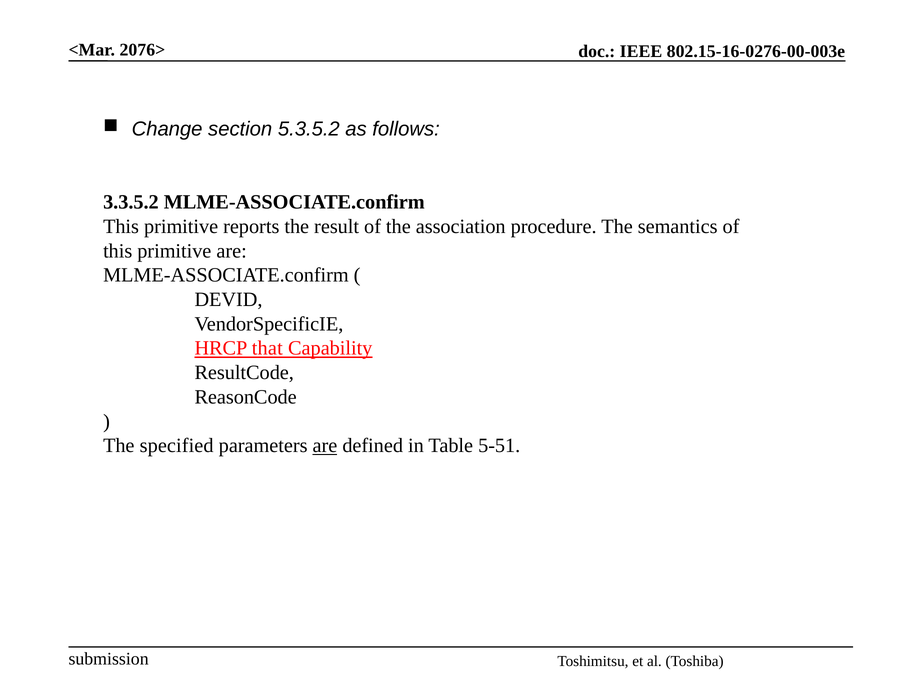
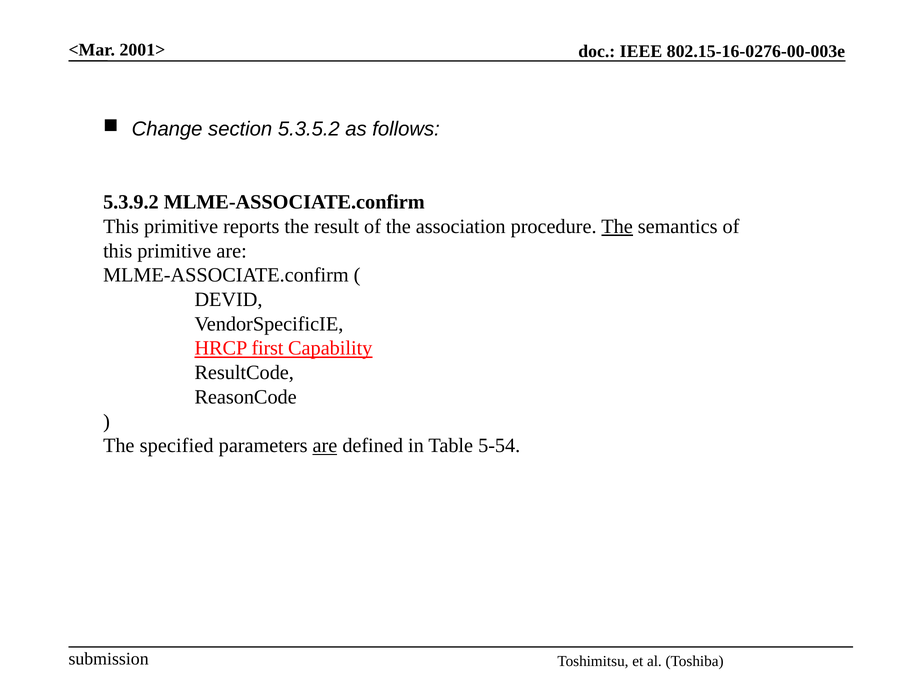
2076>: 2076> -> 2001>
3.3.5.2: 3.3.5.2 -> 5.3.9.2
The at (617, 227) underline: none -> present
that: that -> first
5-51: 5-51 -> 5-54
